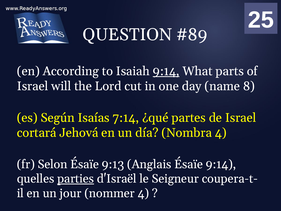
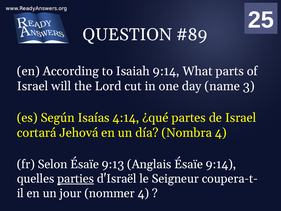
9:14 at (166, 71) underline: present -> none
8: 8 -> 3
7:14: 7:14 -> 4:14
